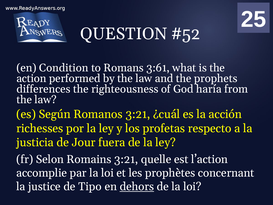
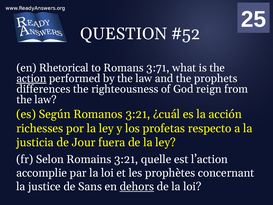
Condition: Condition -> Rhetorical
3:61: 3:61 -> 3:71
action underline: none -> present
haría: haría -> reign
Tipo: Tipo -> Sans
